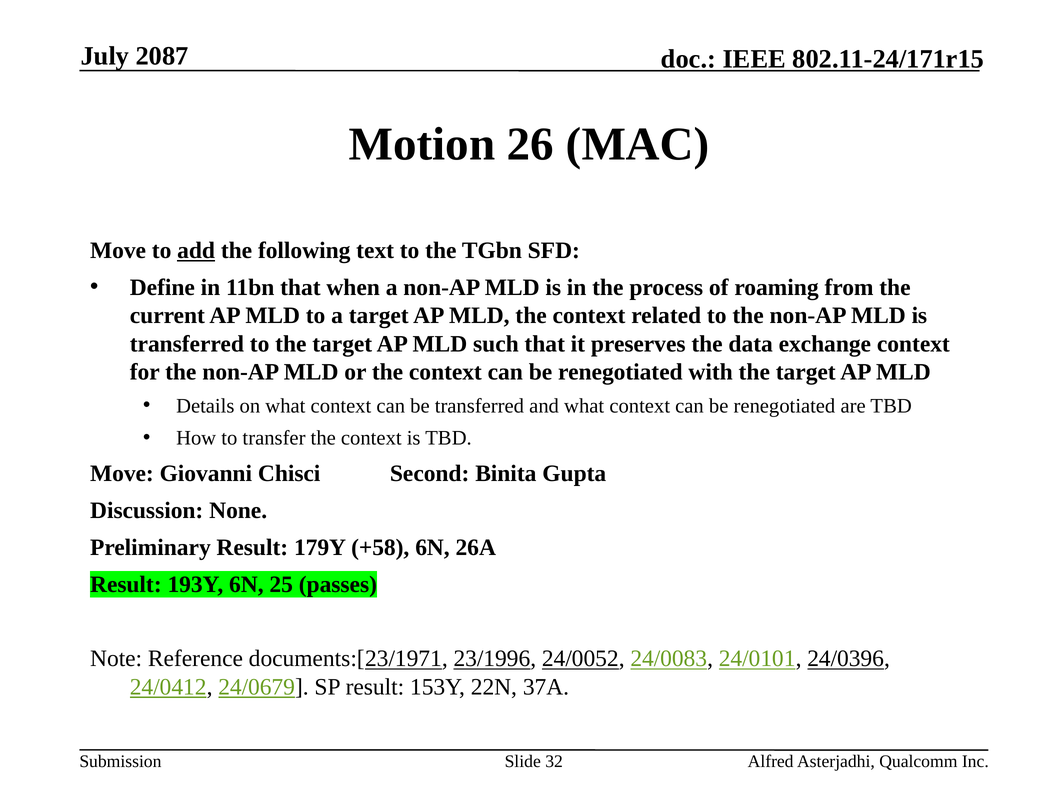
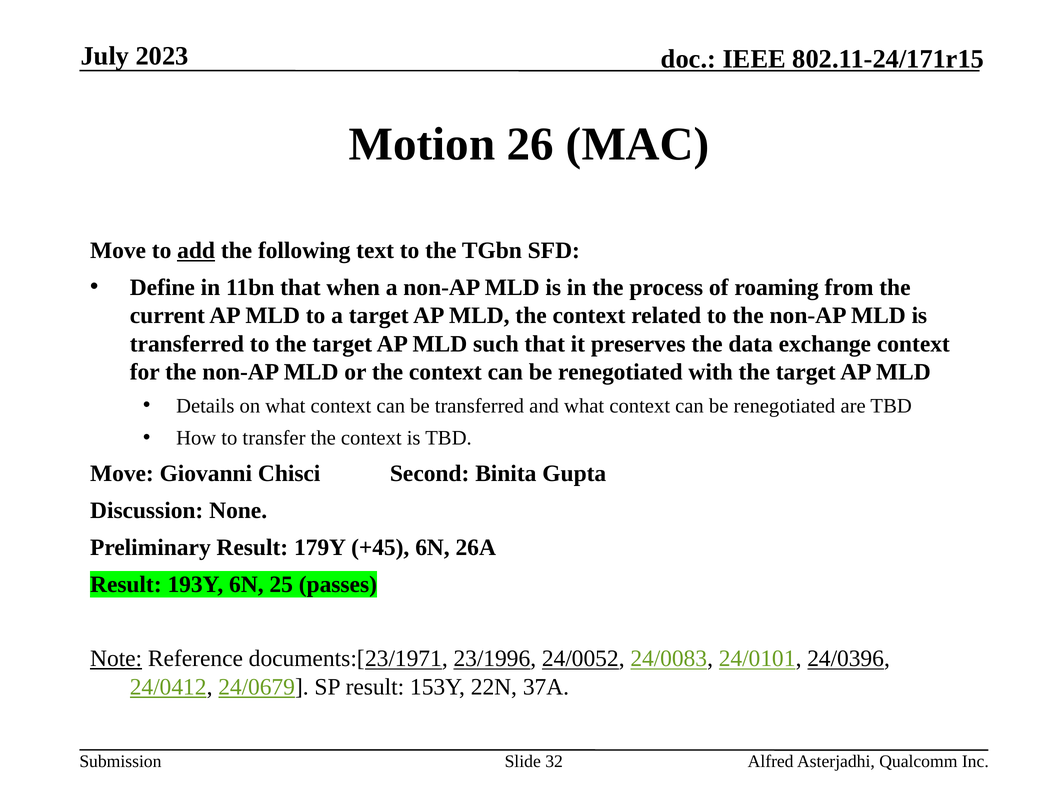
2087: 2087 -> 2023
+58: +58 -> +45
Note underline: none -> present
